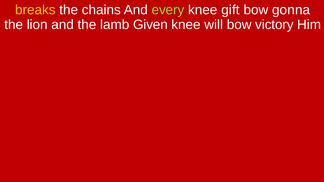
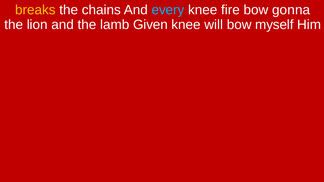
every colour: light green -> light blue
gift: gift -> fire
victory: victory -> myself
